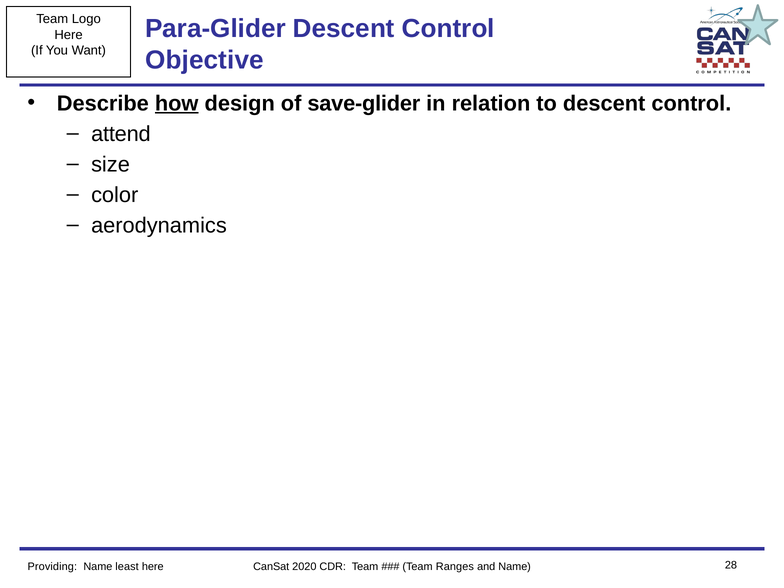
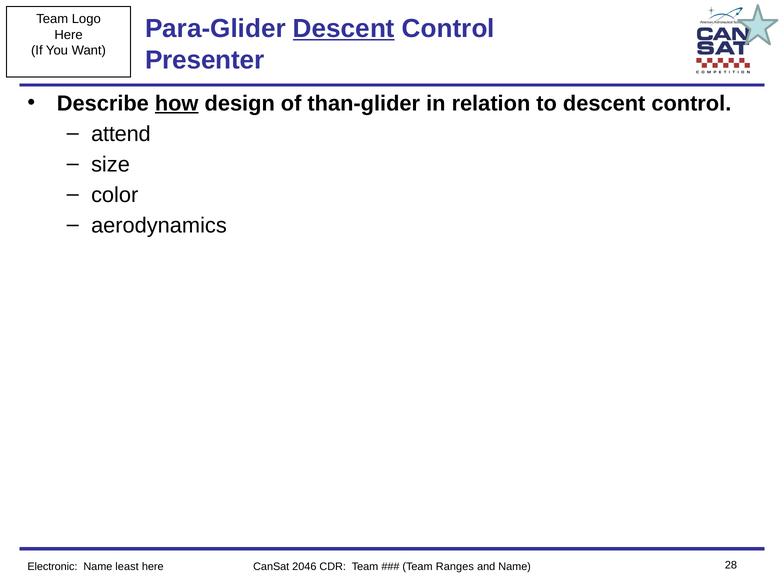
Descent at (344, 29) underline: none -> present
Objective: Objective -> Presenter
save-glider: save-glider -> than-glider
Providing: Providing -> Electronic
2020: 2020 -> 2046
